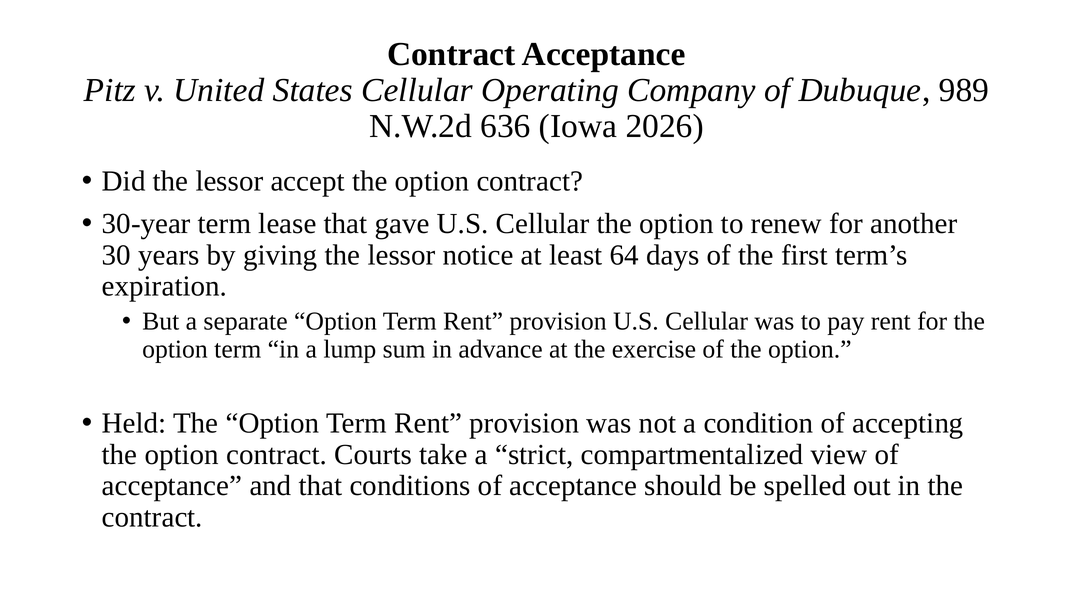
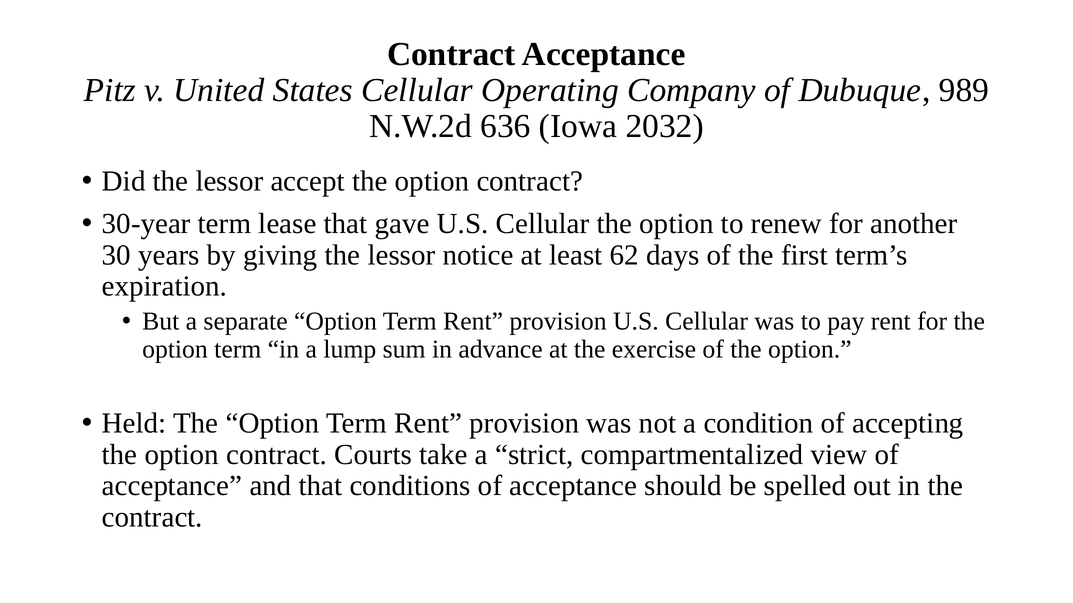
2026: 2026 -> 2032
64: 64 -> 62
